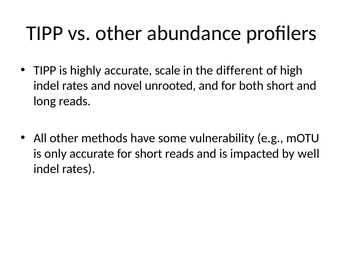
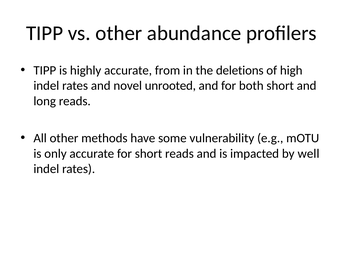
scale: scale -> from
different: different -> deletions
